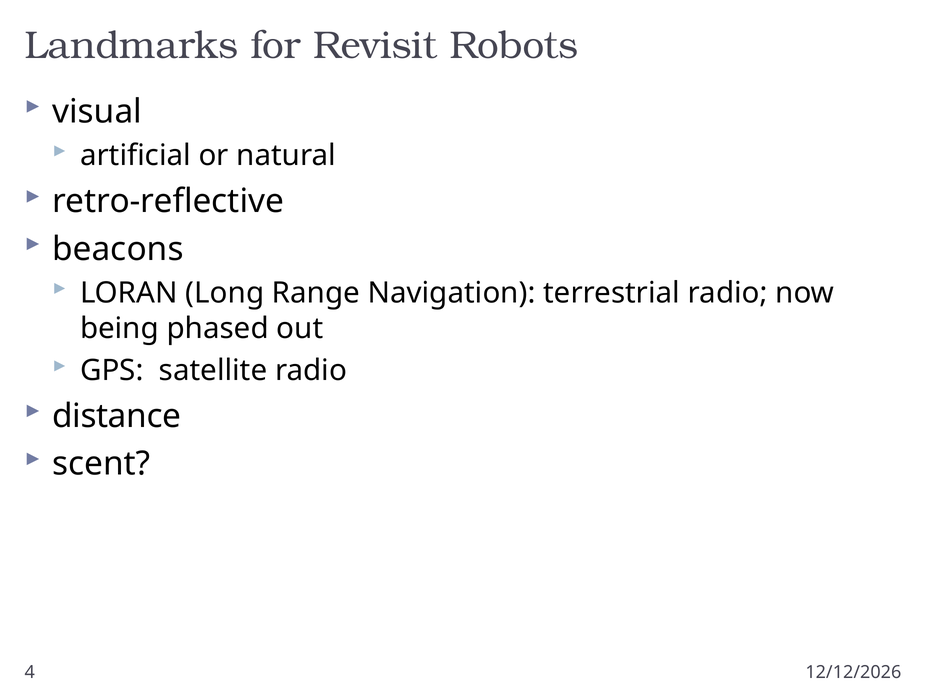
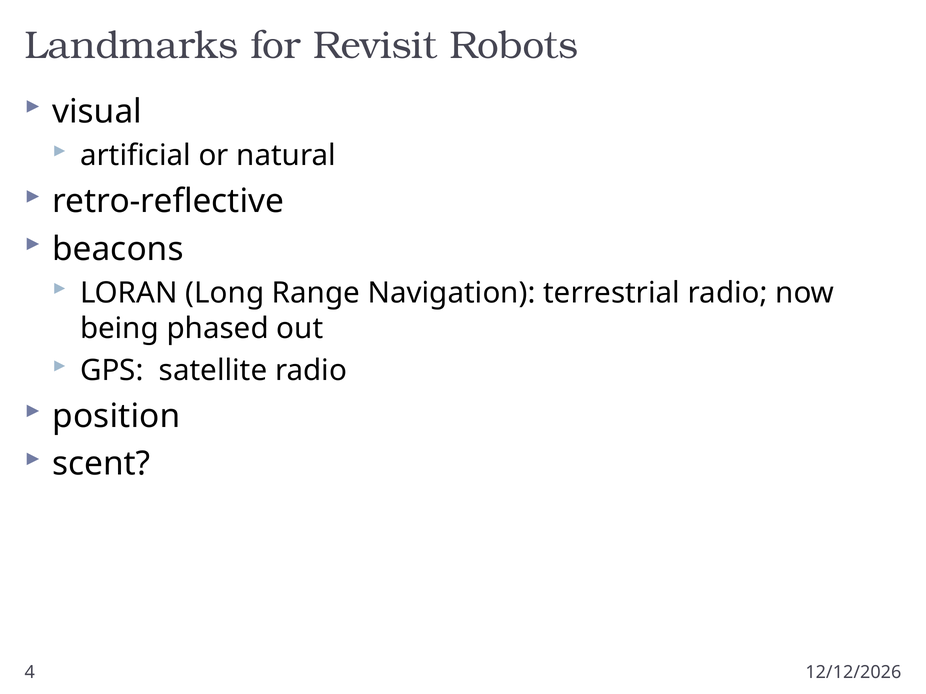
distance: distance -> position
